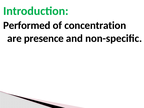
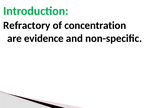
Performed: Performed -> Refractory
presence: presence -> evidence
